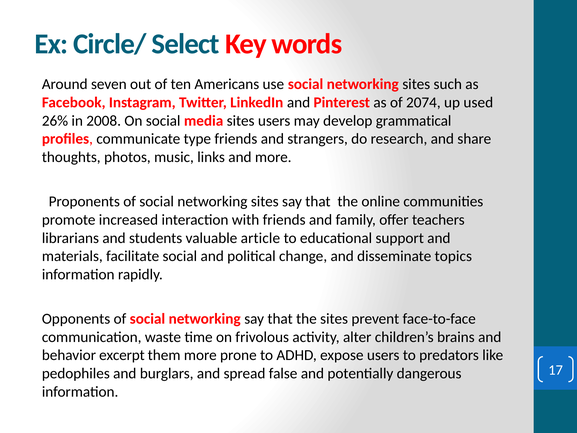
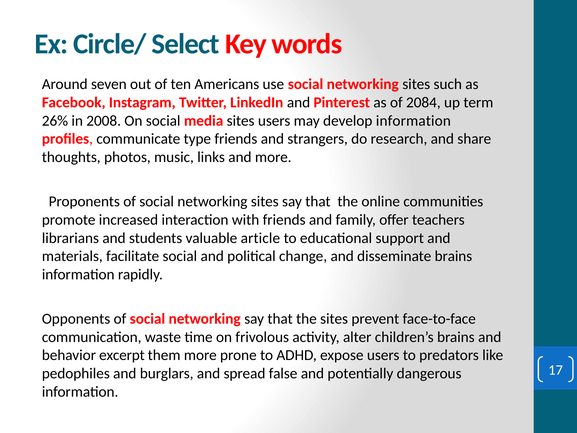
2074: 2074 -> 2084
used: used -> term
develop grammatical: grammatical -> information
disseminate topics: topics -> brains
